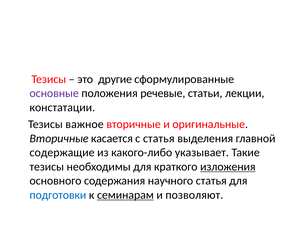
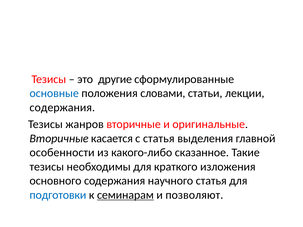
основные colour: purple -> blue
речевые: речевые -> словами
констатации at (62, 108): констатации -> содержания
важное: важное -> жанров
содержащие: содержащие -> особенности
указывает: указывает -> сказанное
изложения underline: present -> none
